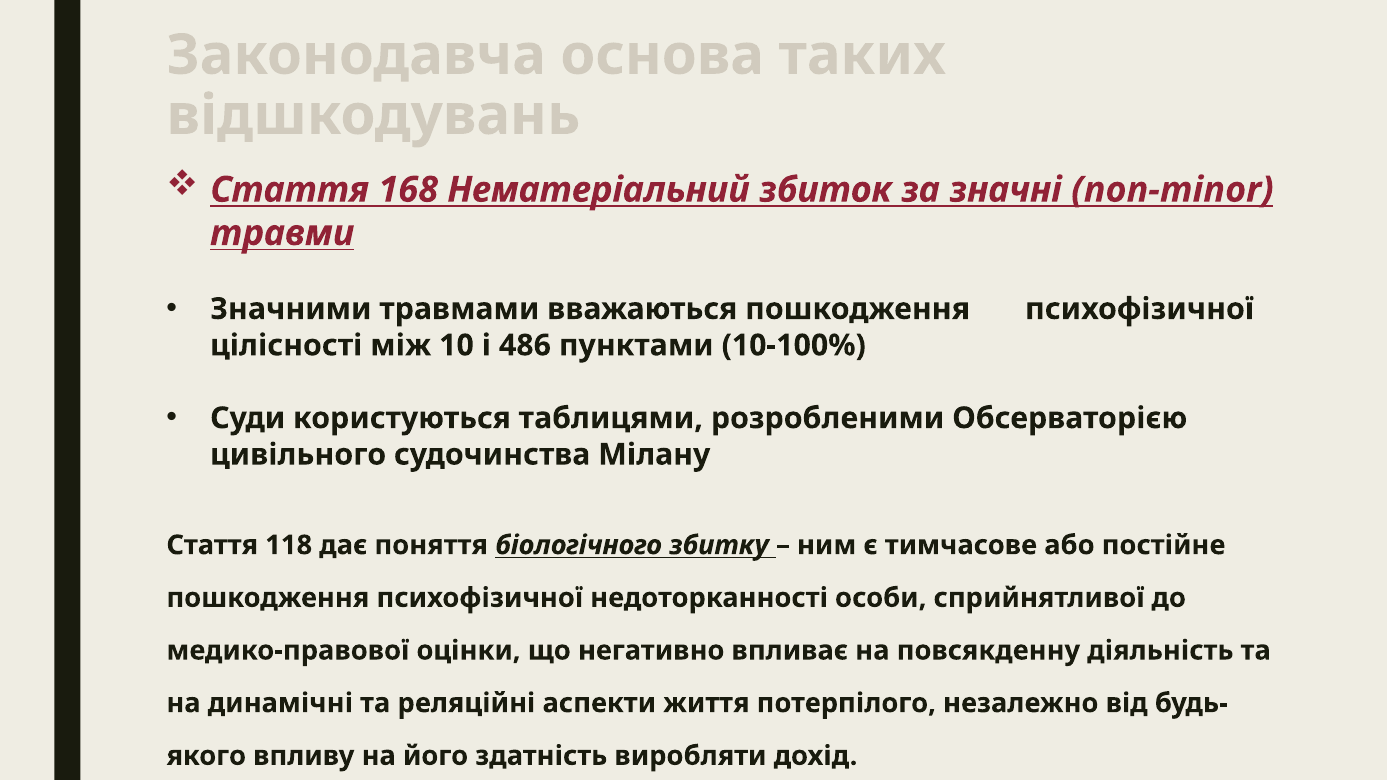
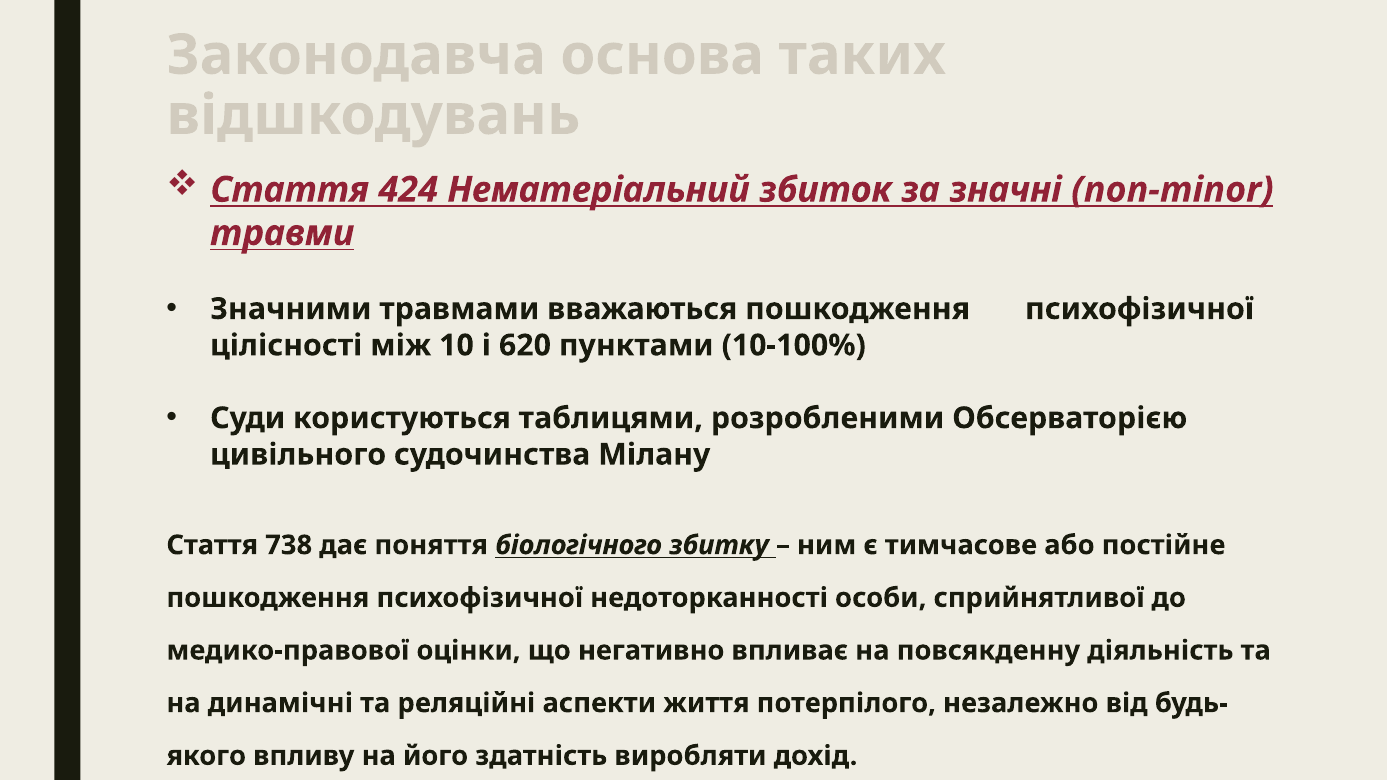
168: 168 -> 424
486: 486 -> 620
118: 118 -> 738
